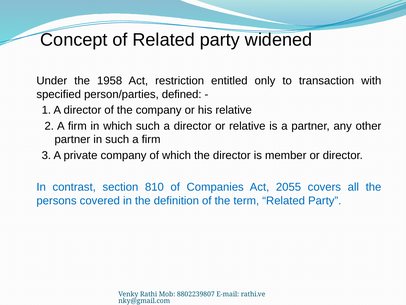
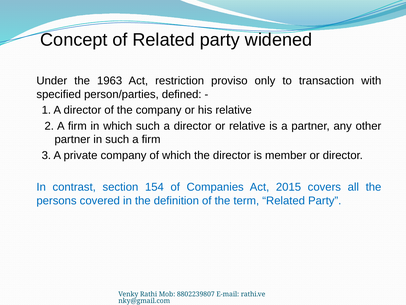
1958: 1958 -> 1963
entitled: entitled -> proviso
810: 810 -> 154
2055: 2055 -> 2015
